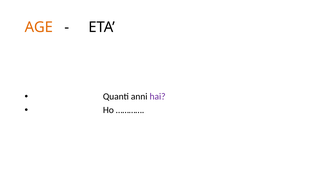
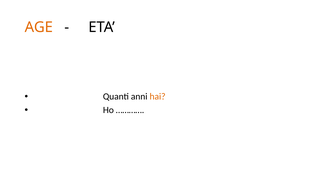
hai colour: purple -> orange
